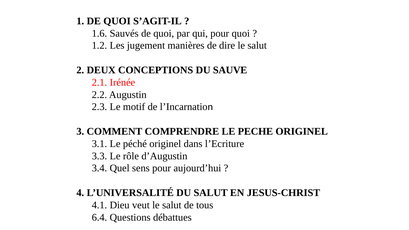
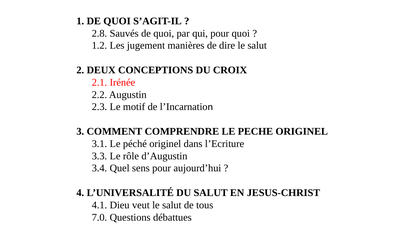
1.6: 1.6 -> 2.8
SAUVE: SAUVE -> CROIX
6.4: 6.4 -> 7.0
